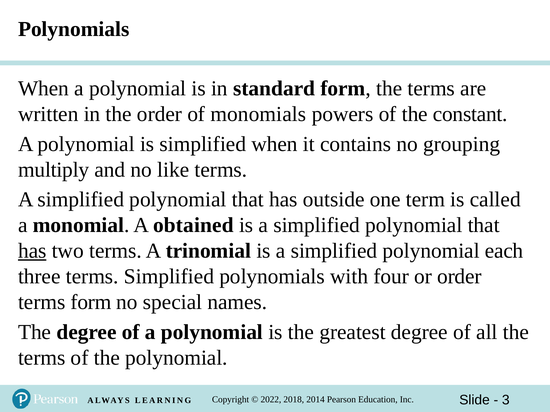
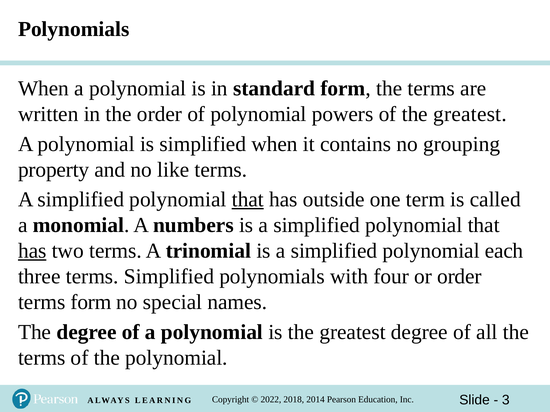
of monomials: monomials -> polynomial
of the constant: constant -> greatest
multiply: multiply -> property
that at (248, 200) underline: none -> present
obtained: obtained -> numbers
